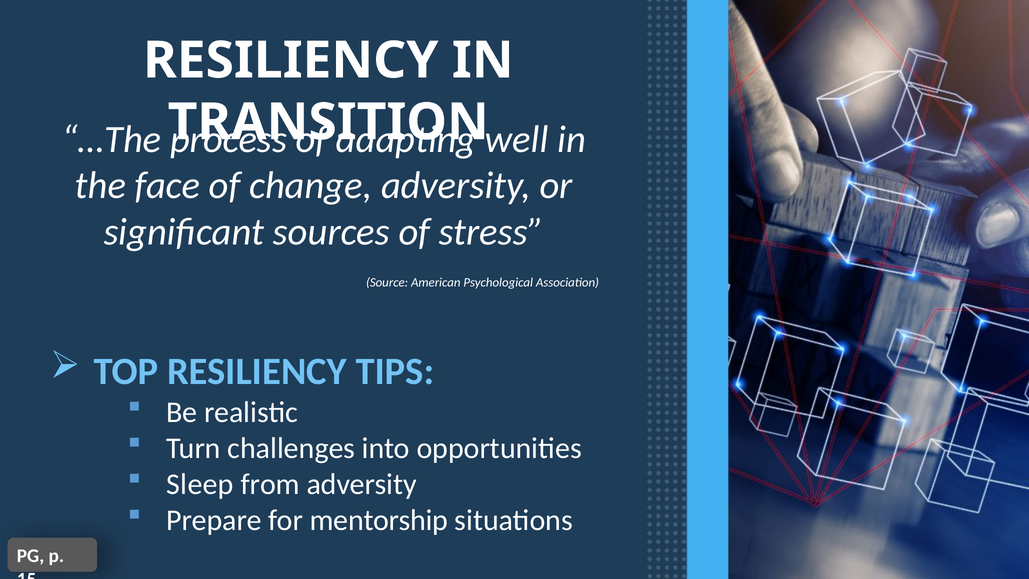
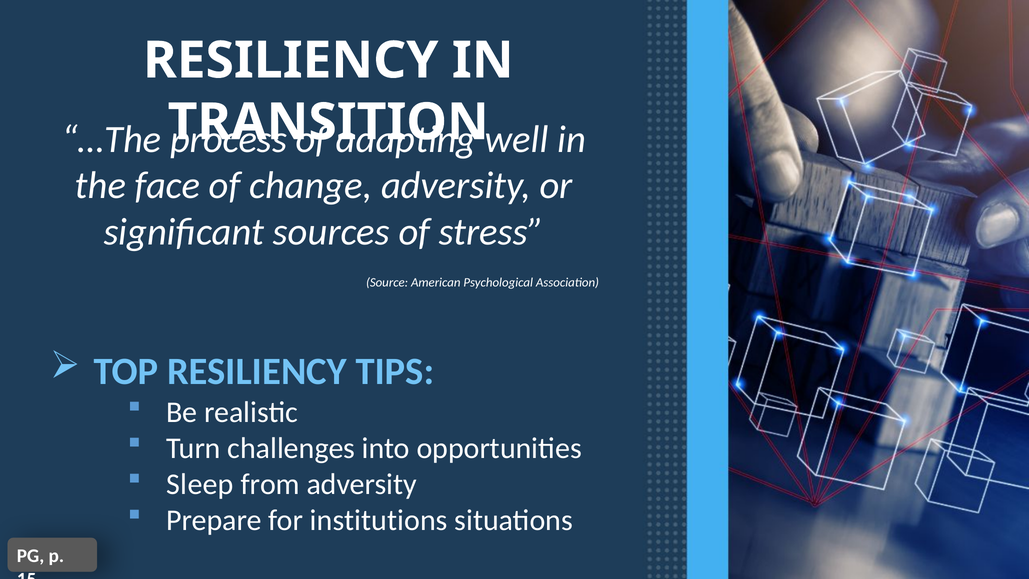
mentorship: mentorship -> institutions
